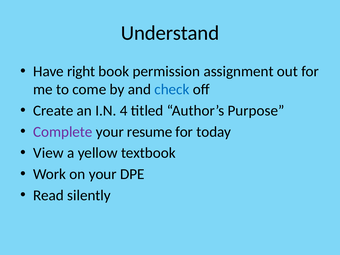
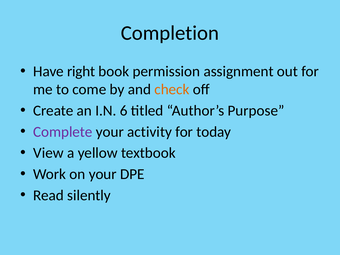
Understand: Understand -> Completion
check colour: blue -> orange
4: 4 -> 6
resume: resume -> activity
